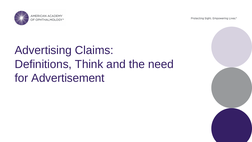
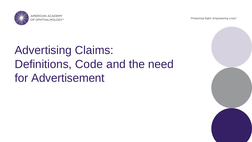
Think: Think -> Code
